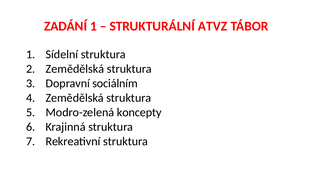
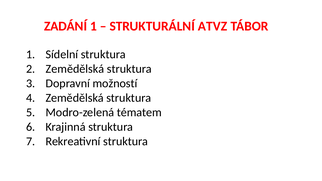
sociálním: sociálním -> možností
koncepty: koncepty -> tématem
